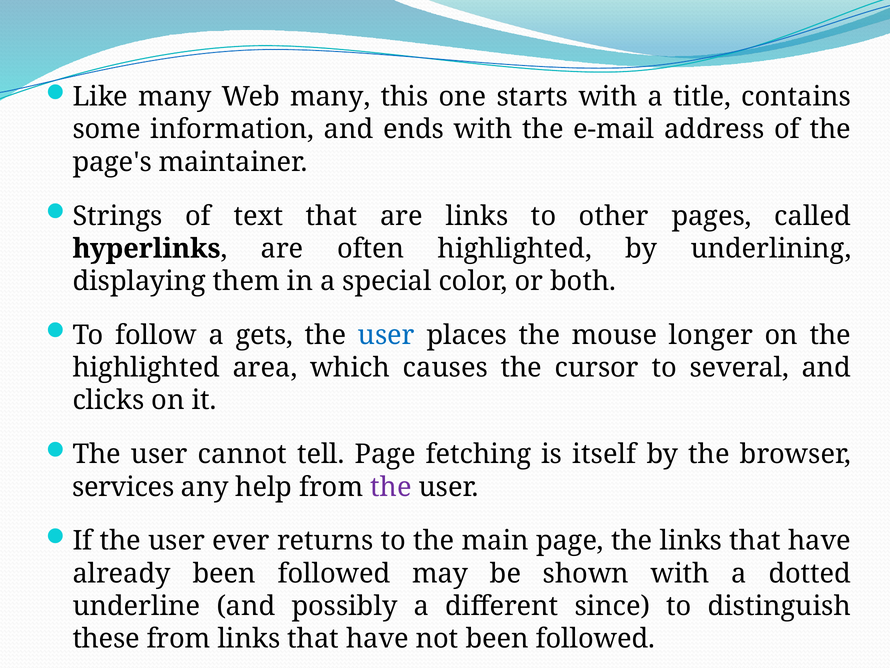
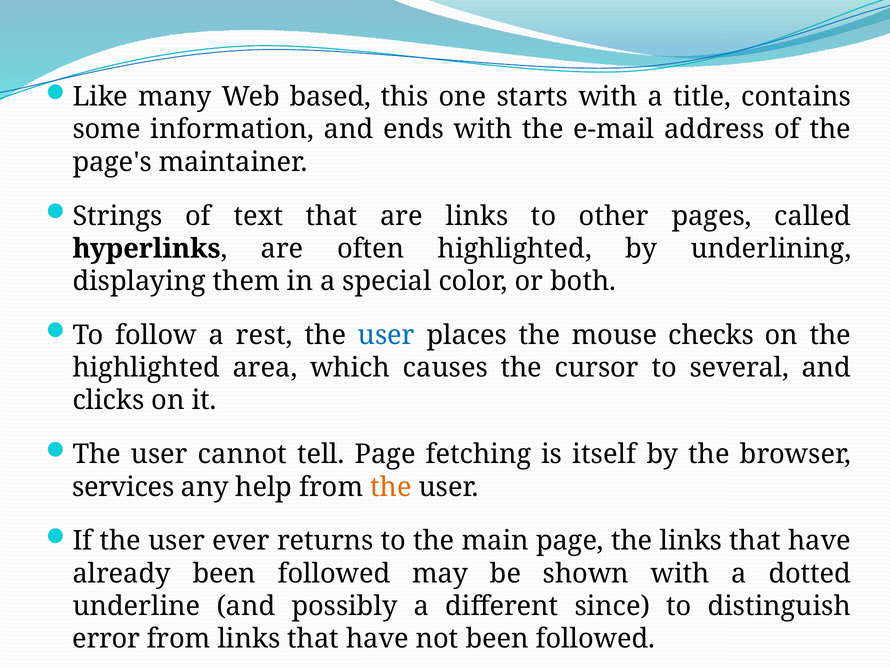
Web many: many -> based
gets: gets -> rest
longer: longer -> checks
the at (391, 487) colour: purple -> orange
these: these -> error
